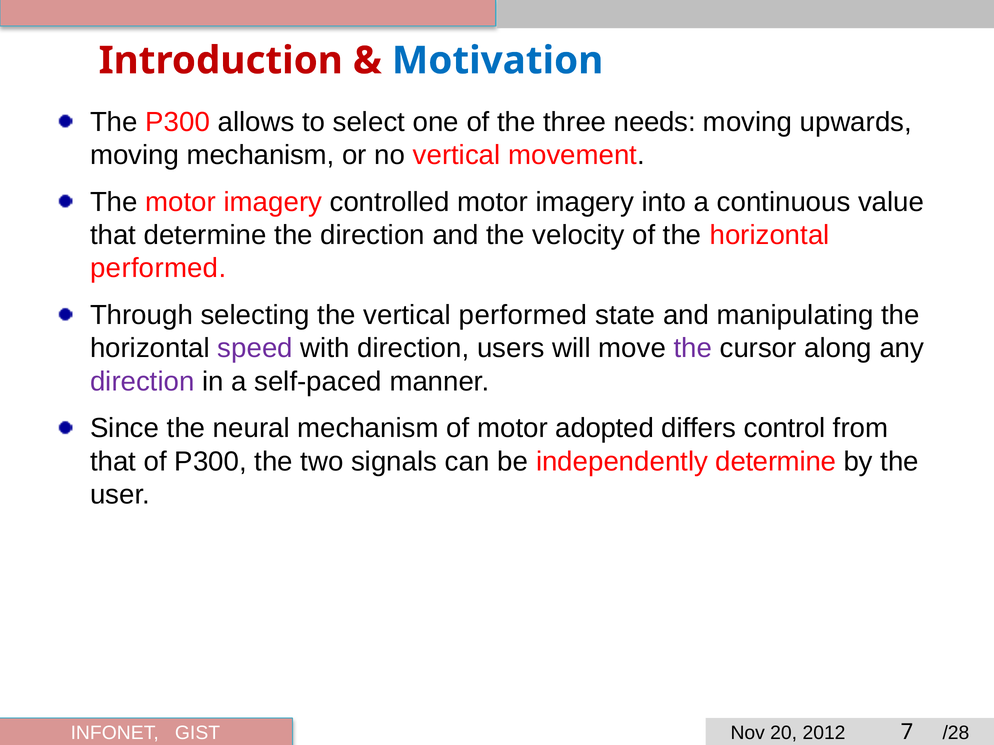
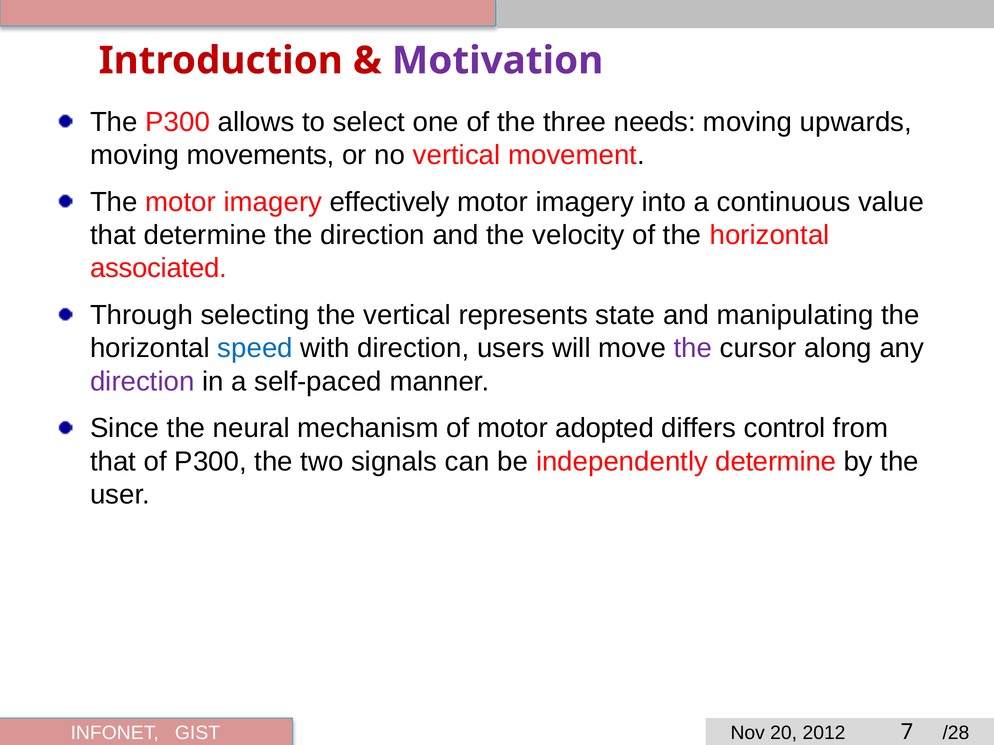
Motivation colour: blue -> purple
moving mechanism: mechanism -> movements
controlled: controlled -> effectively
performed at (158, 269): performed -> associated
vertical performed: performed -> represents
speed colour: purple -> blue
